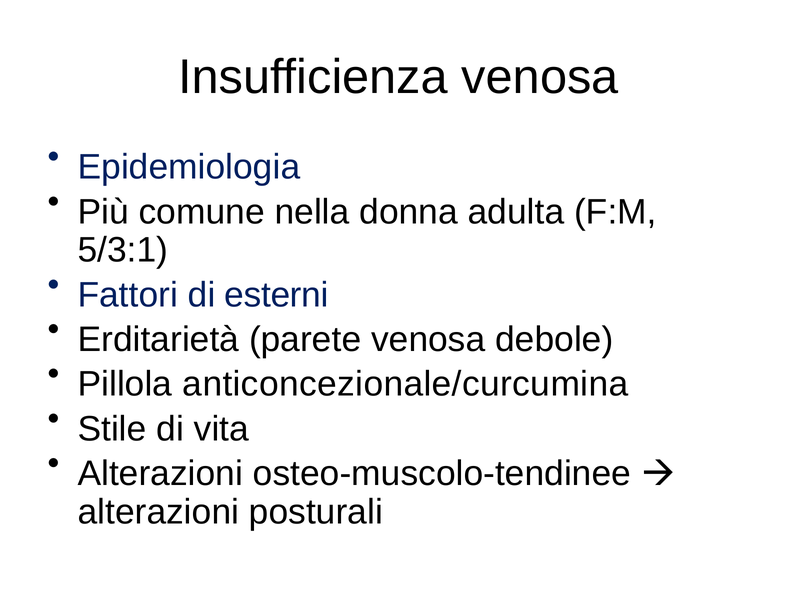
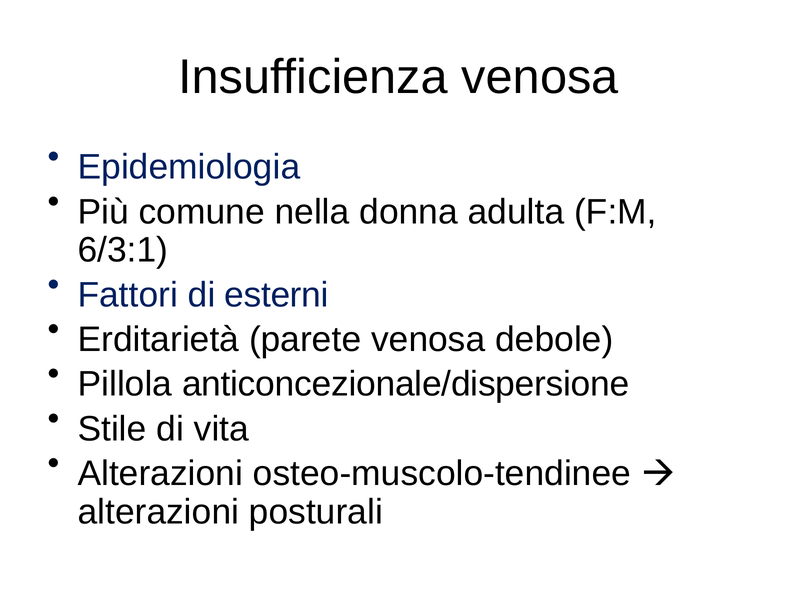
5/3:1: 5/3:1 -> 6/3:1
anticoncezionale/curcumina: anticoncezionale/curcumina -> anticoncezionale/dispersione
